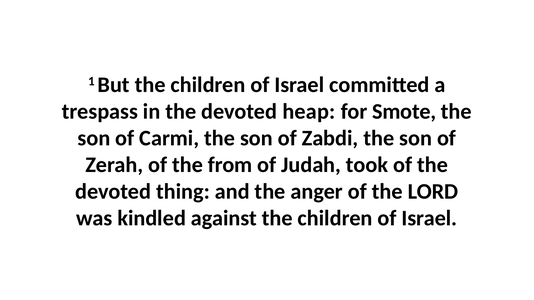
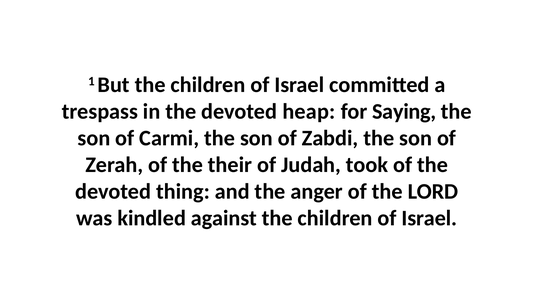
Smote: Smote -> Saying
from: from -> their
